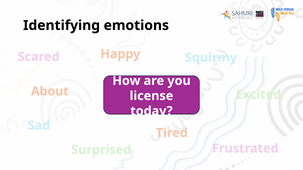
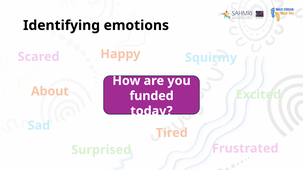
license: license -> funded
